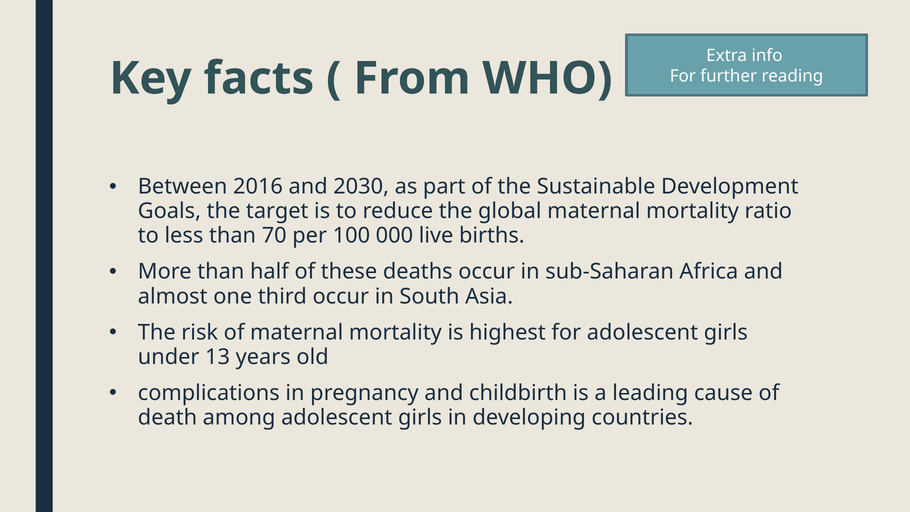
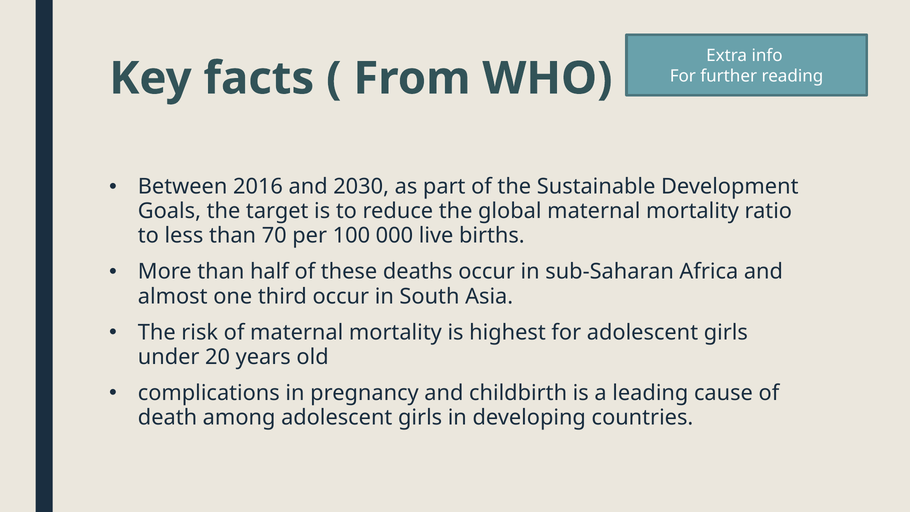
13: 13 -> 20
